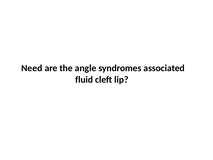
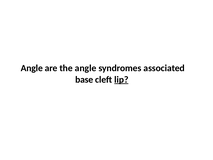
Need at (32, 68): Need -> Angle
fluid: fluid -> base
lip underline: none -> present
